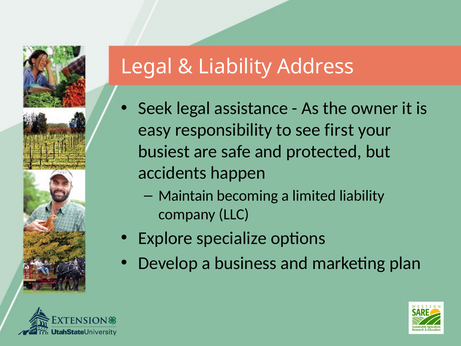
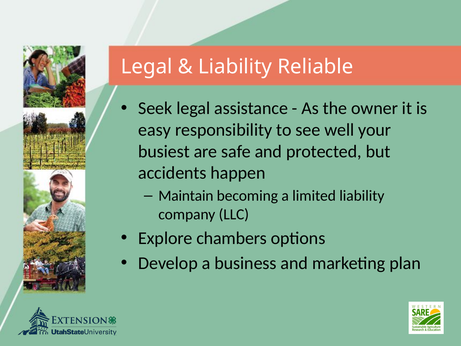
Address: Address -> Reliable
first: first -> well
specialize: specialize -> chambers
